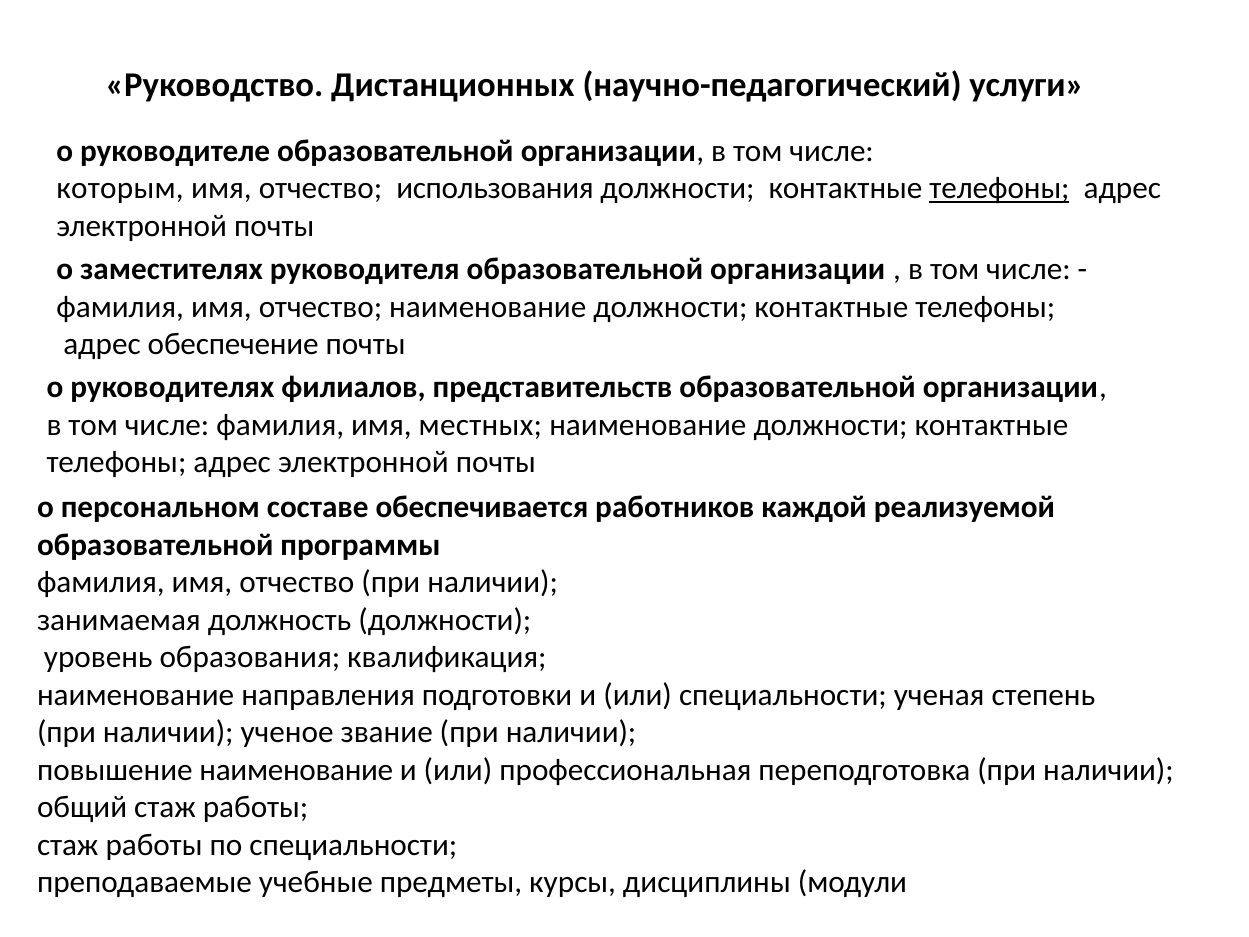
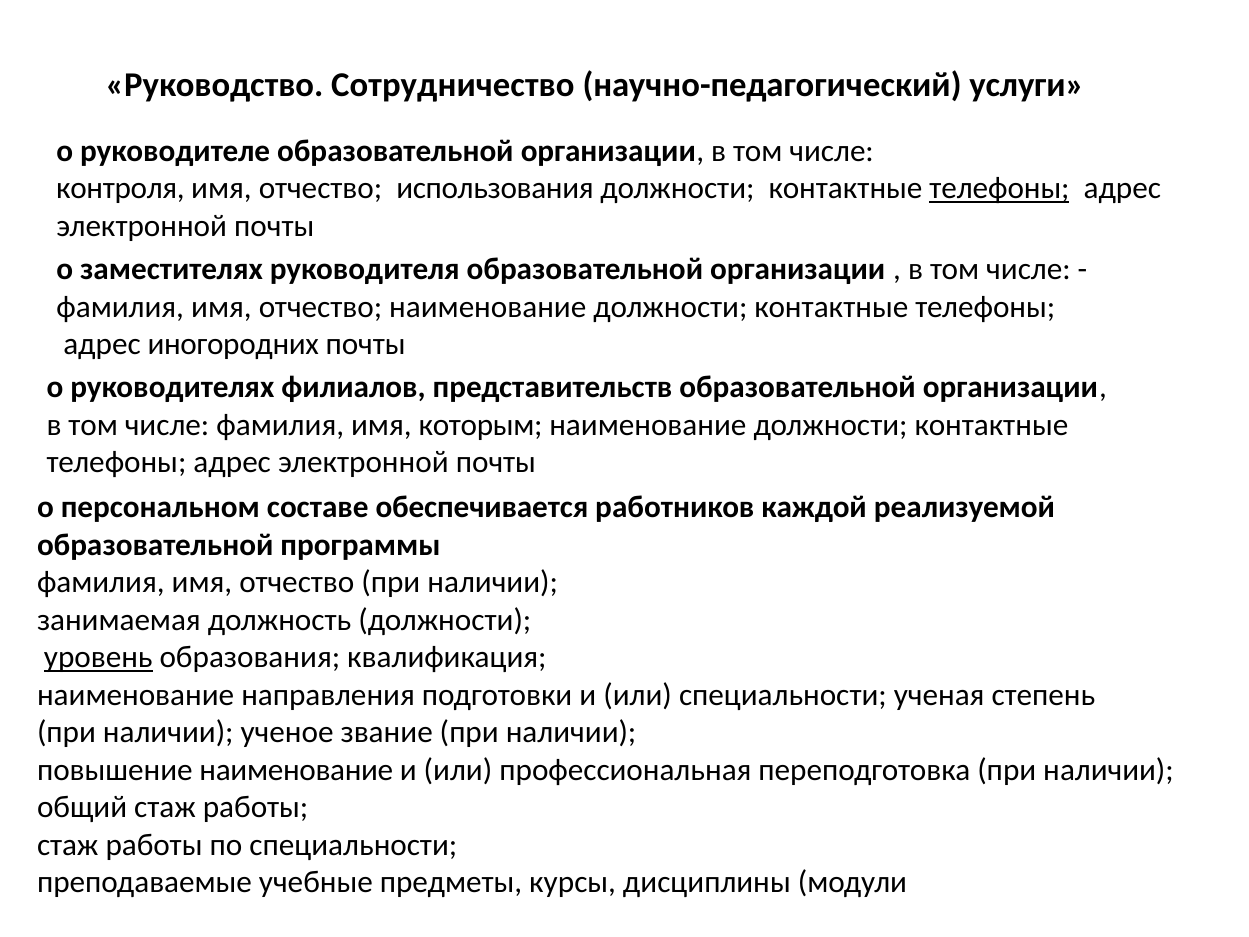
Дистанционных: Дистанционных -> Сотрудничество
которым: которым -> контроля
обеспечение: обеспечение -> иногородних
местных: местных -> которым
уровень underline: none -> present
